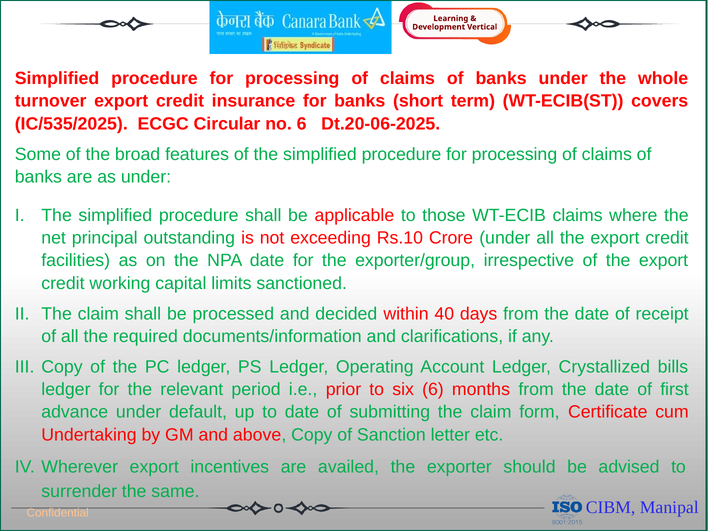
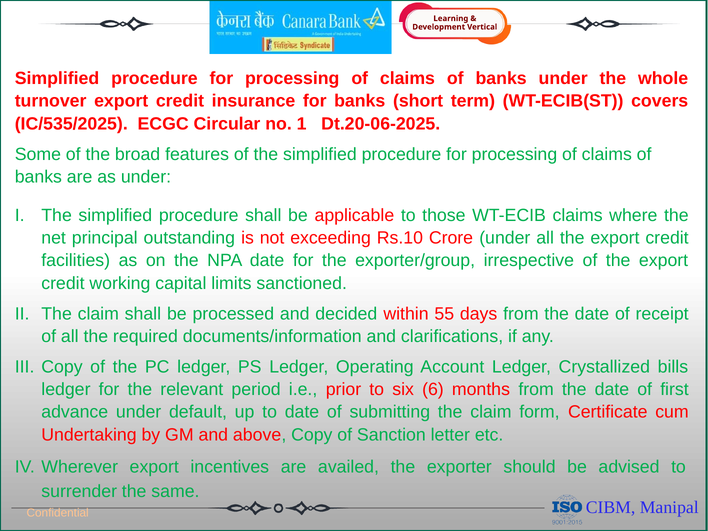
no 6: 6 -> 1
40: 40 -> 55
